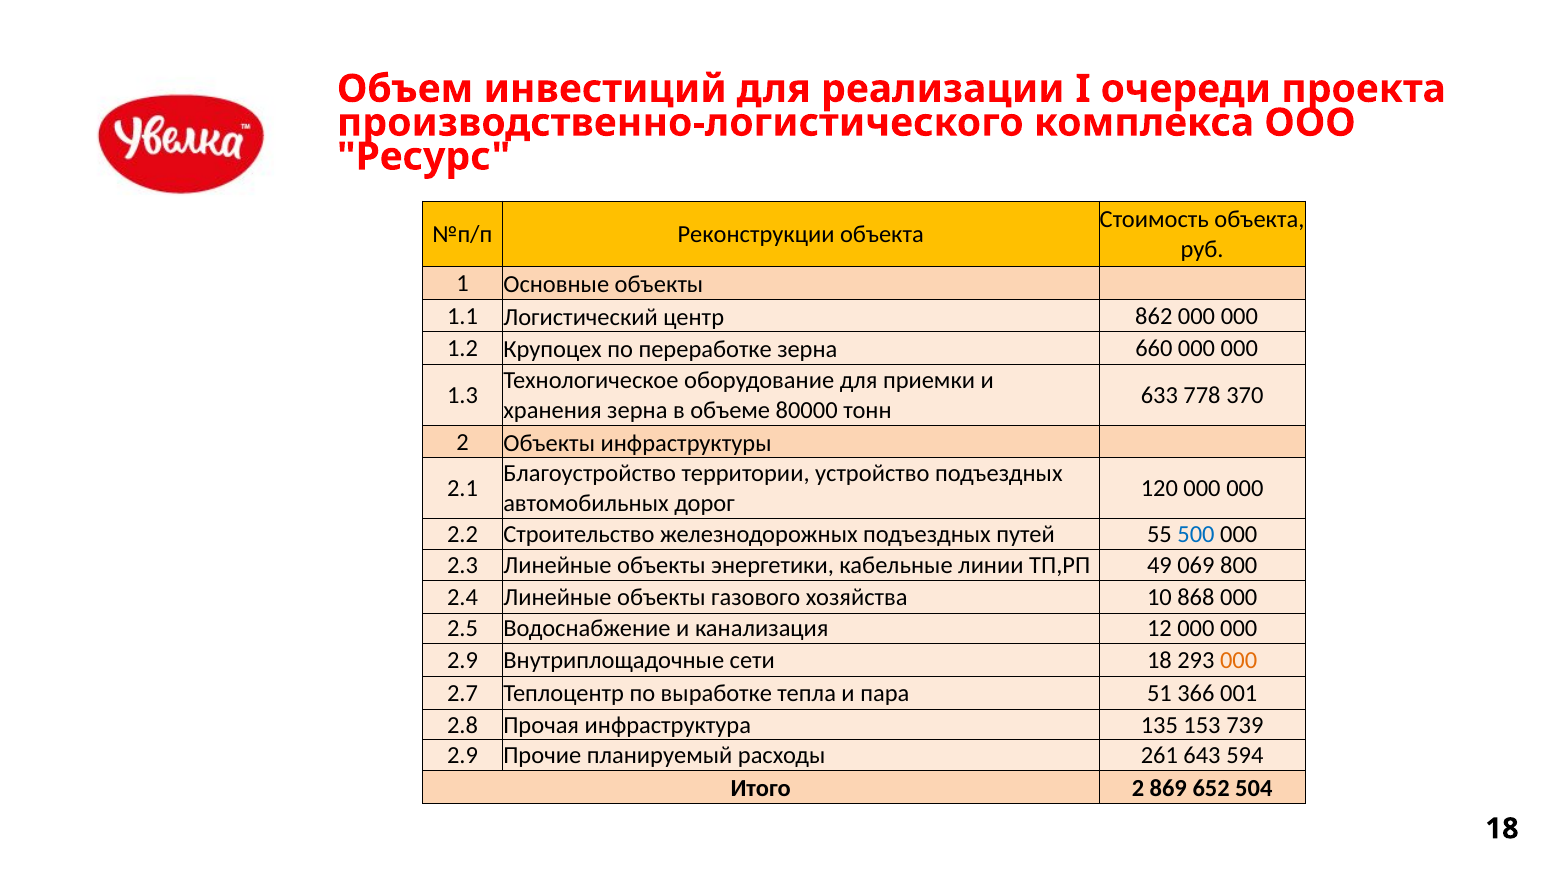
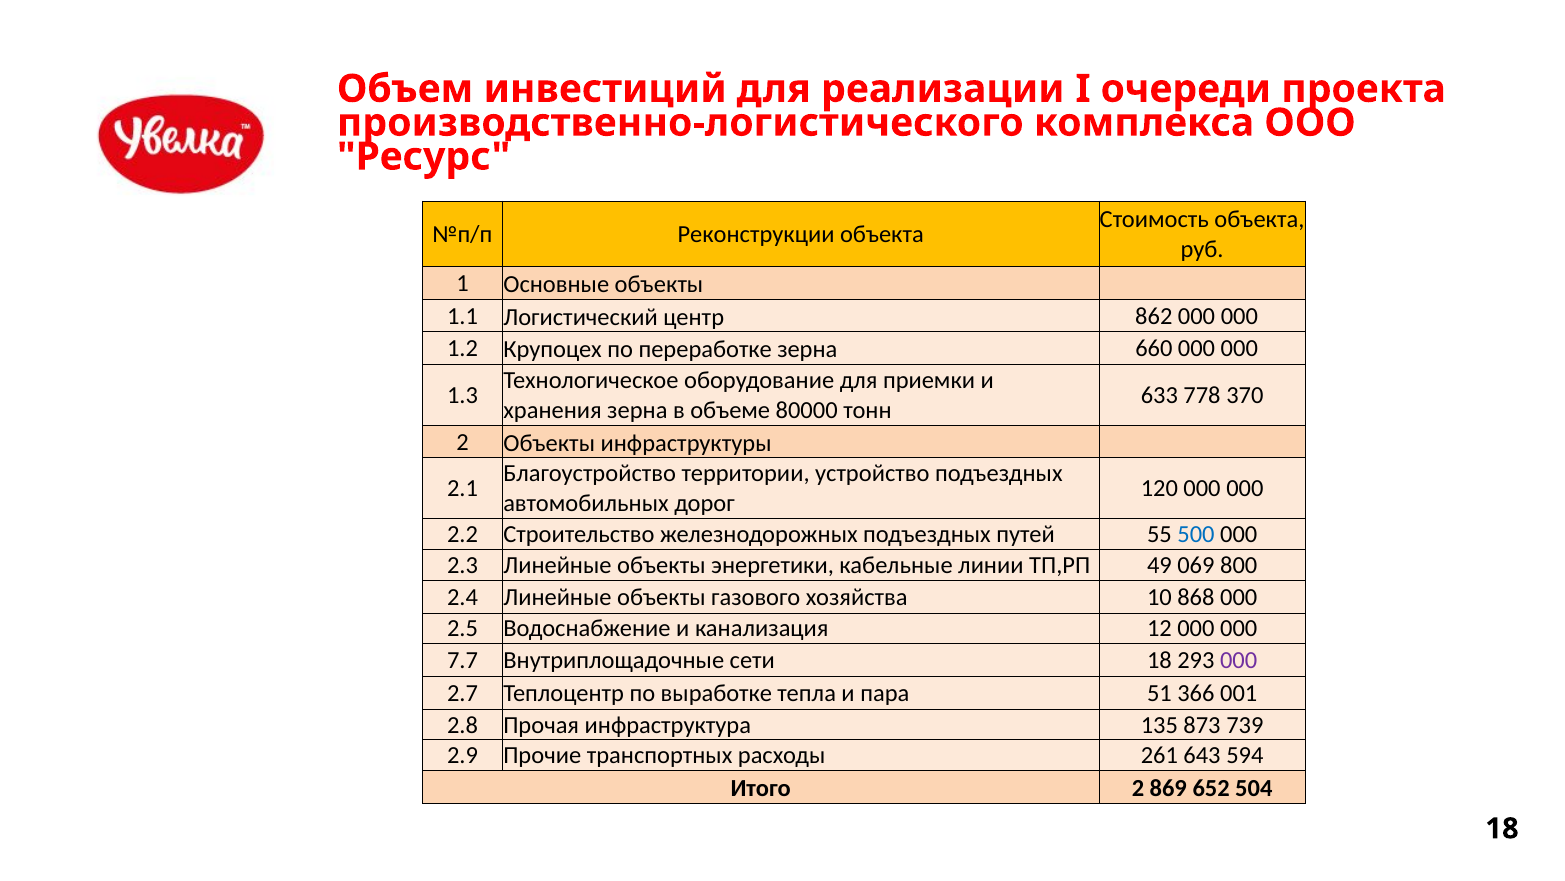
2.9 at (462, 660): 2.9 -> 7.7
000 at (1239, 660) colour: orange -> purple
153: 153 -> 873
планируемый: планируемый -> транспортных
